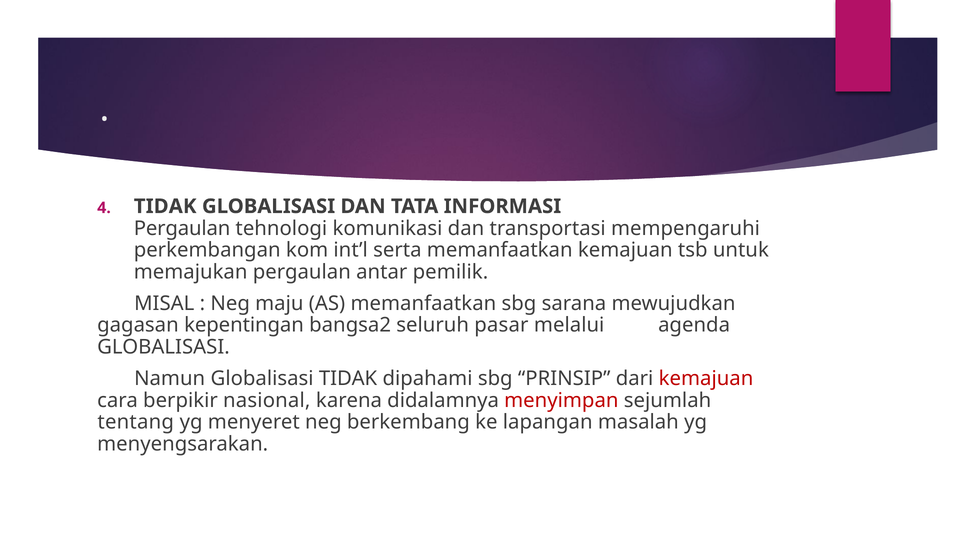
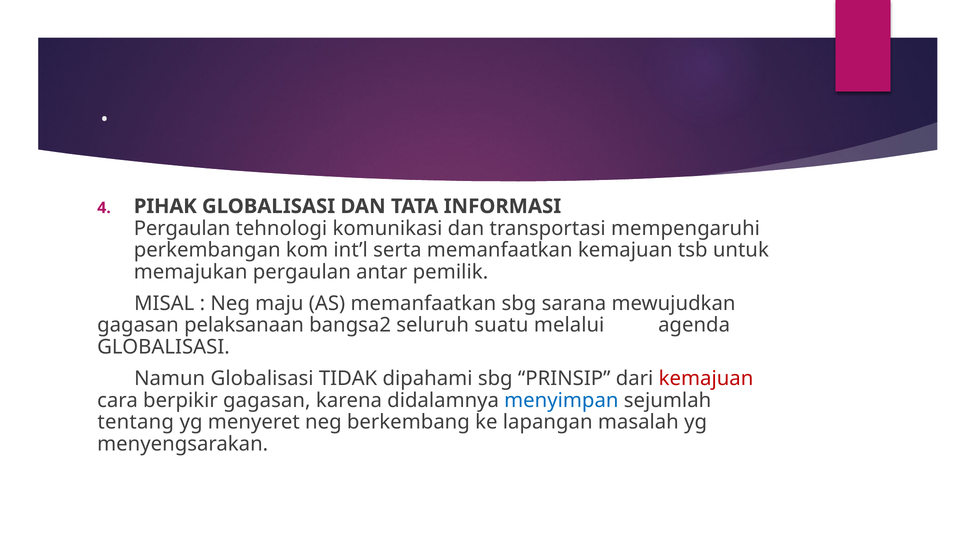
TIDAK at (165, 206): TIDAK -> PIHAK
kepentingan: kepentingan -> pelaksanaan
pasar: pasar -> suatu
berpikir nasional: nasional -> gagasan
menyimpan colour: red -> blue
